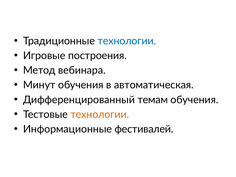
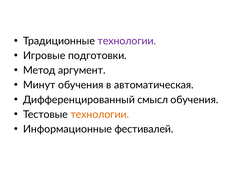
технологии at (127, 41) colour: blue -> purple
построения: построения -> подготовки
вебинара: вебинара -> аргумент
темам: темам -> смысл
